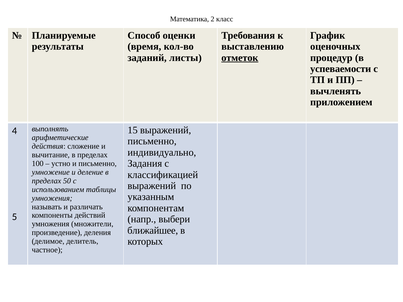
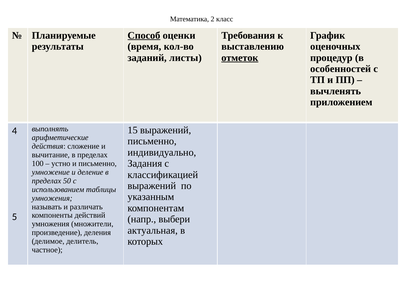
Способ underline: none -> present
успеваемости: успеваемости -> особенностей
ближайшее: ближайшее -> актуальная
